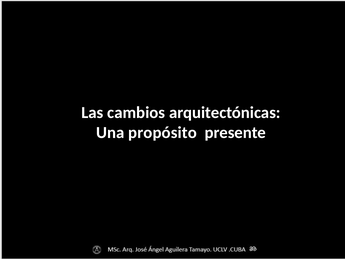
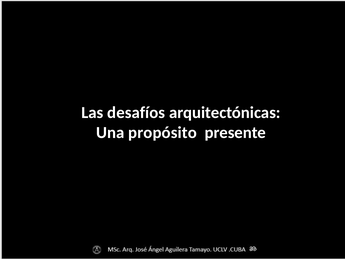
cambios: cambios -> desafíos
